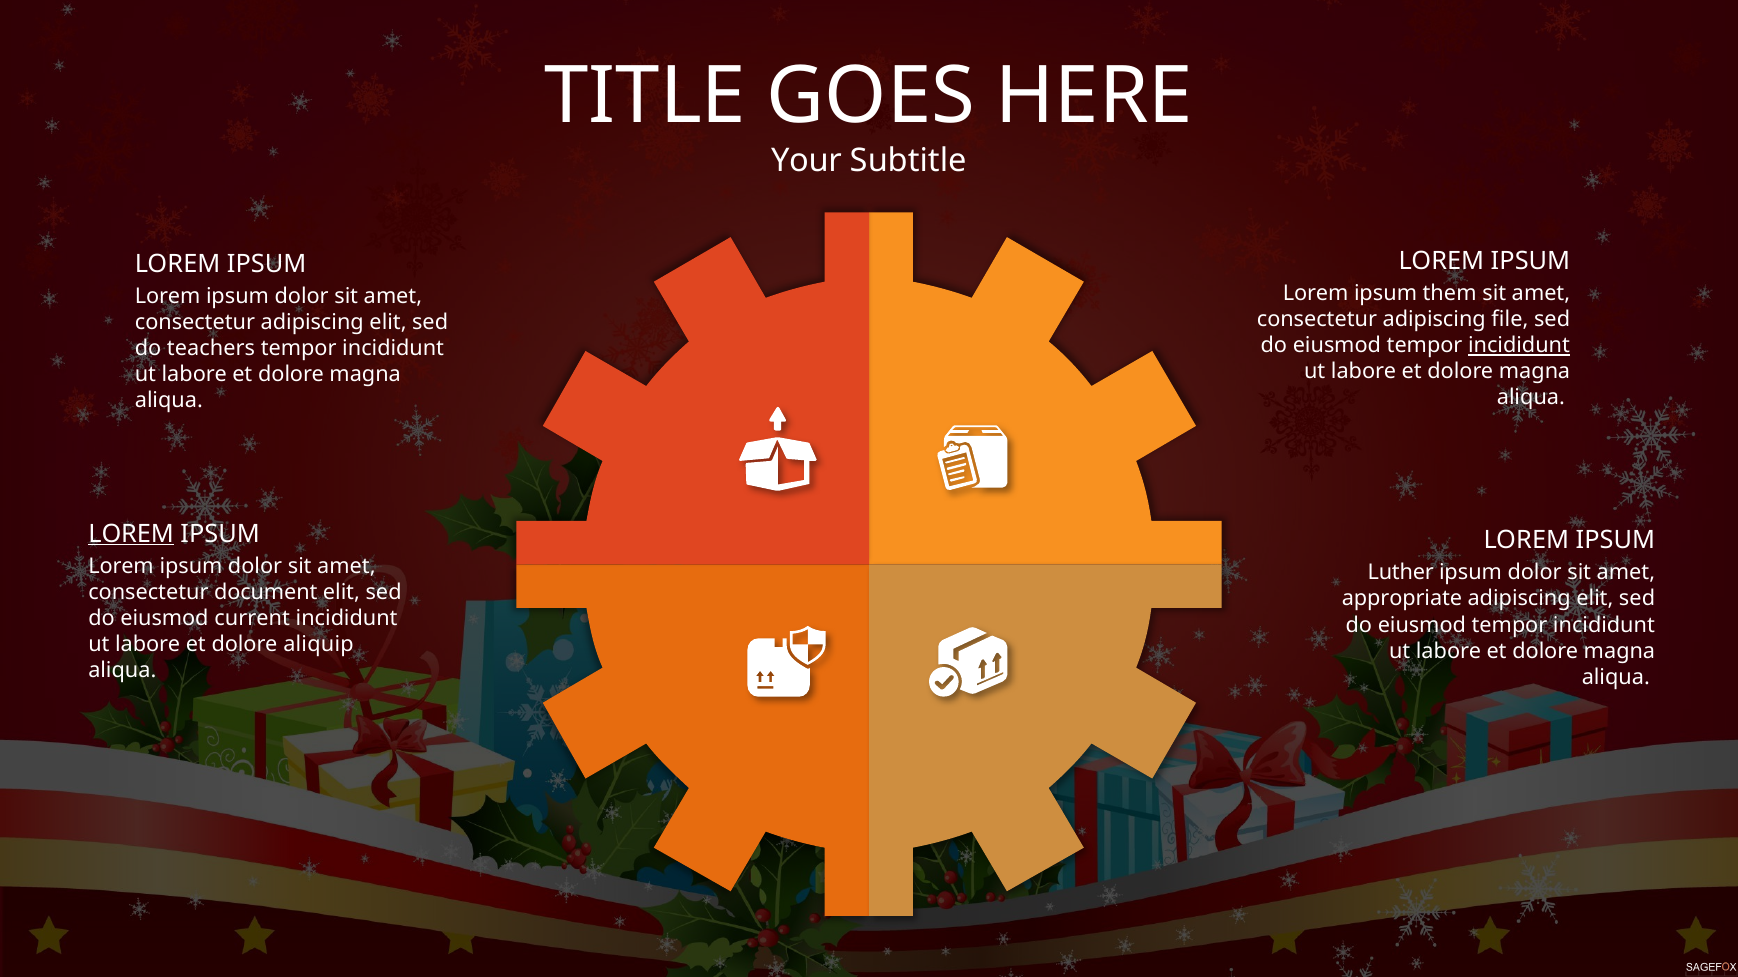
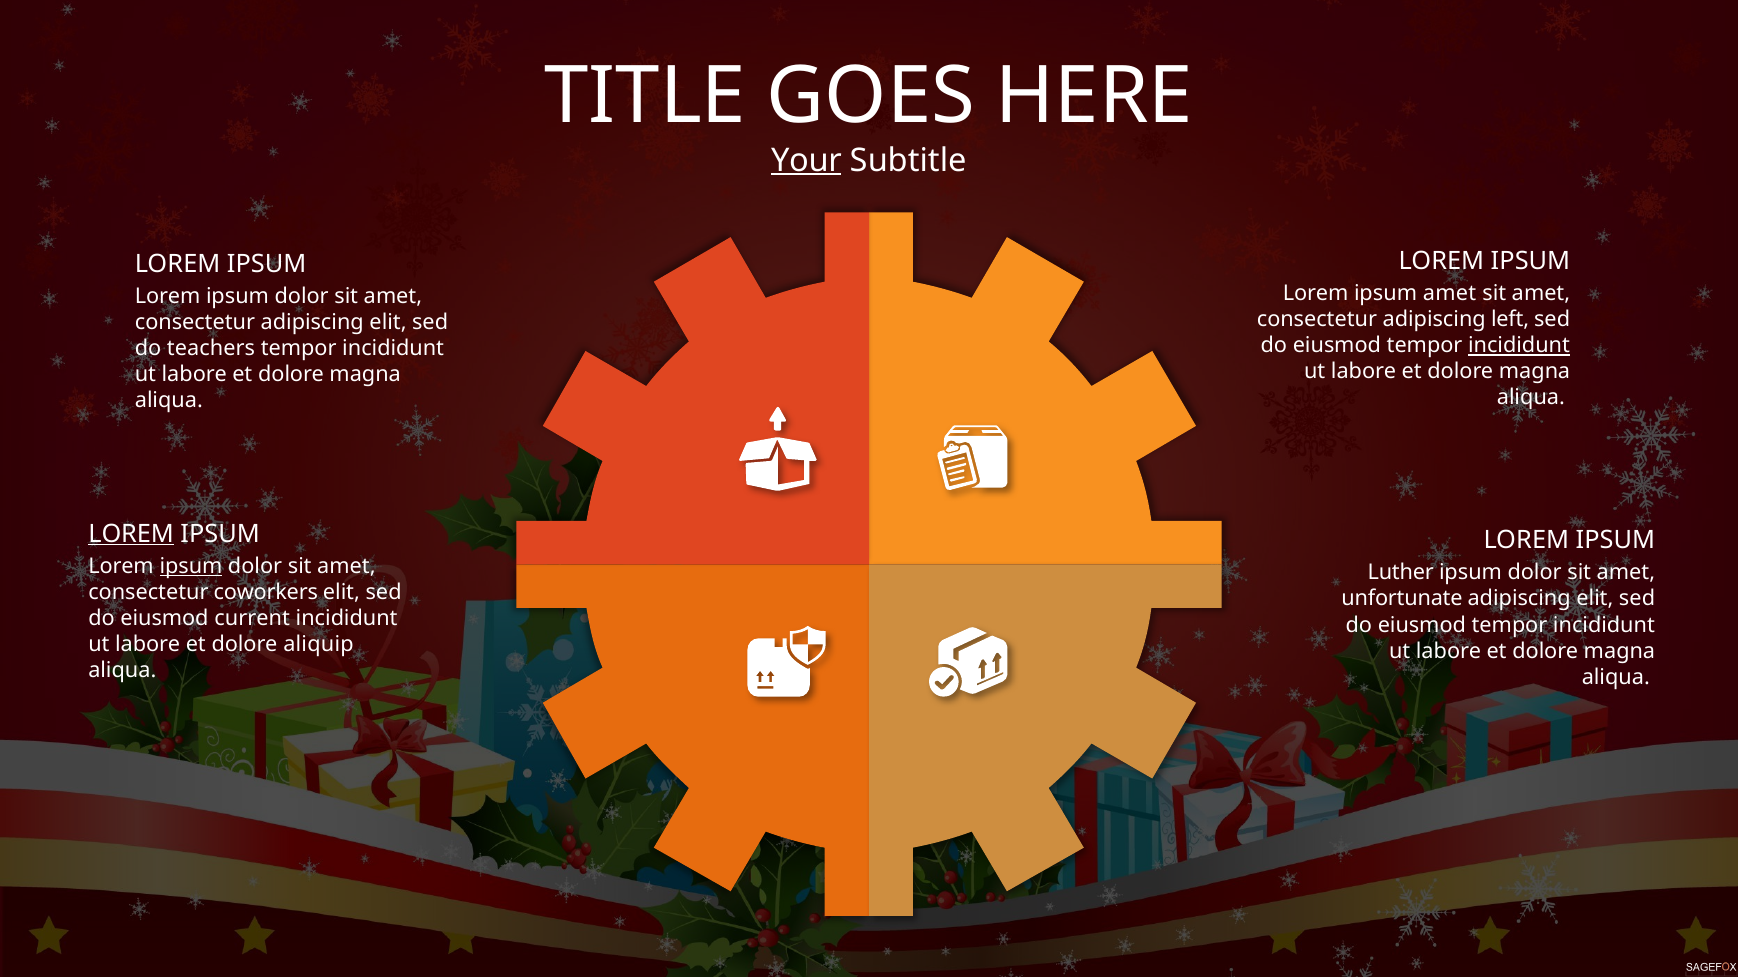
Your underline: none -> present
ipsum them: them -> amet
file: file -> left
ipsum at (191, 566) underline: none -> present
document: document -> coworkers
appropriate: appropriate -> unfortunate
